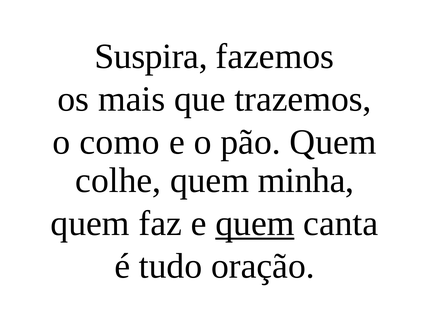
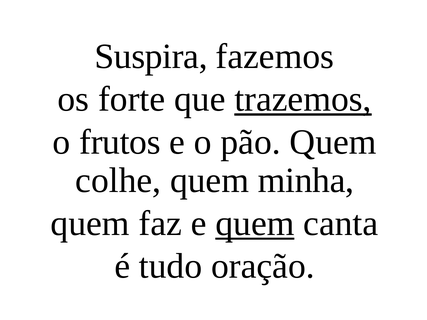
mais: mais -> forte
trazemos underline: none -> present
como: como -> frutos
